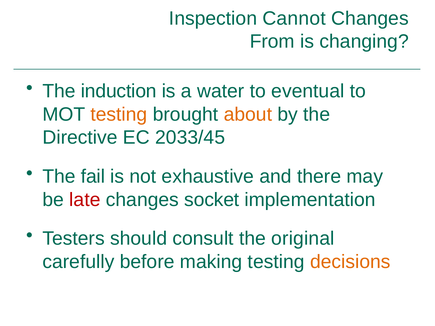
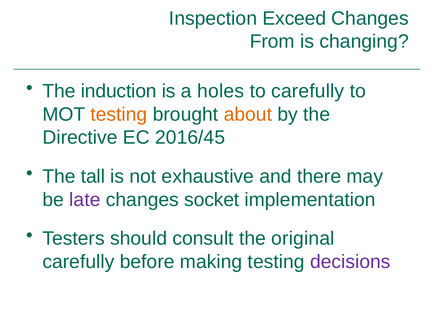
Cannot: Cannot -> Exceed
water: water -> holes
to eventual: eventual -> carefully
2033/45: 2033/45 -> 2016/45
fail: fail -> tall
late colour: red -> purple
decisions colour: orange -> purple
